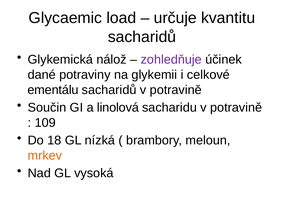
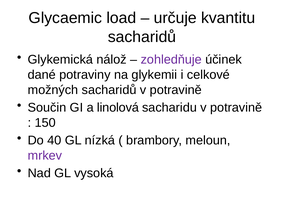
ementálu: ementálu -> možných
109: 109 -> 150
18: 18 -> 40
mrkev colour: orange -> purple
